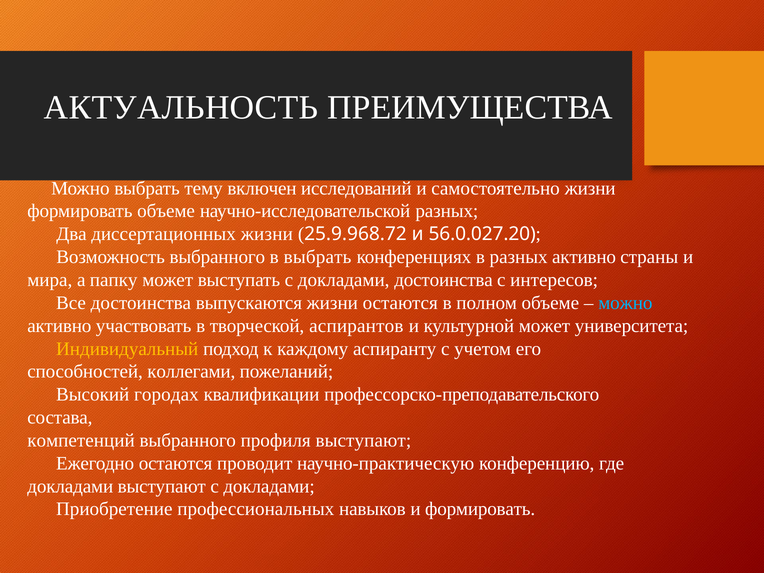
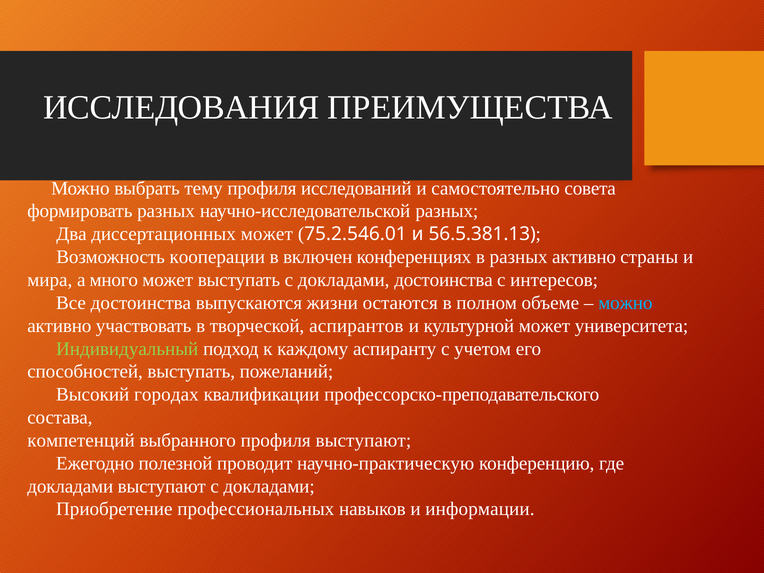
АКТУАЛЬНОСТЬ: АКТУАЛЬНОСТЬ -> ИССЛЕДОВАНИЯ
тему включен: включен -> профиля
самостоятельно жизни: жизни -> совета
формировать объеме: объеме -> разных
диссертационных жизни: жизни -> может
25.9.968.72: 25.9.968.72 -> 75.2.546.01
56.0.027.20: 56.0.027.20 -> 56.5.381.13
Возможность выбранного: выбранного -> кооперации
в выбрать: выбрать -> включен
папку: папку -> много
Индивидуальный colour: yellow -> light green
способностей коллегами: коллегами -> выступать
Ежегодно остаются: остаются -> полезной
и формировать: формировать -> информации
